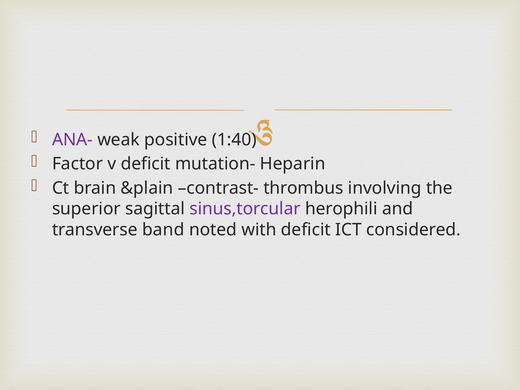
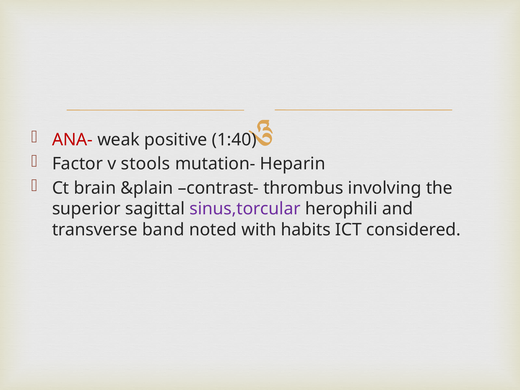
ANA- colour: purple -> red
v deficit: deficit -> stools
with deficit: deficit -> habits
